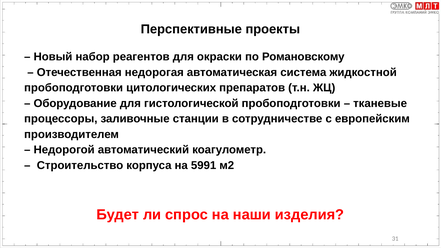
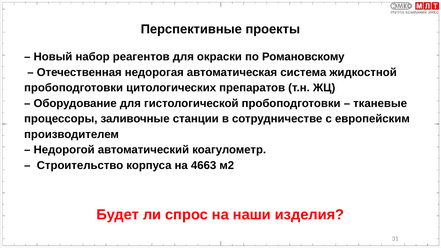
5991: 5991 -> 4663
